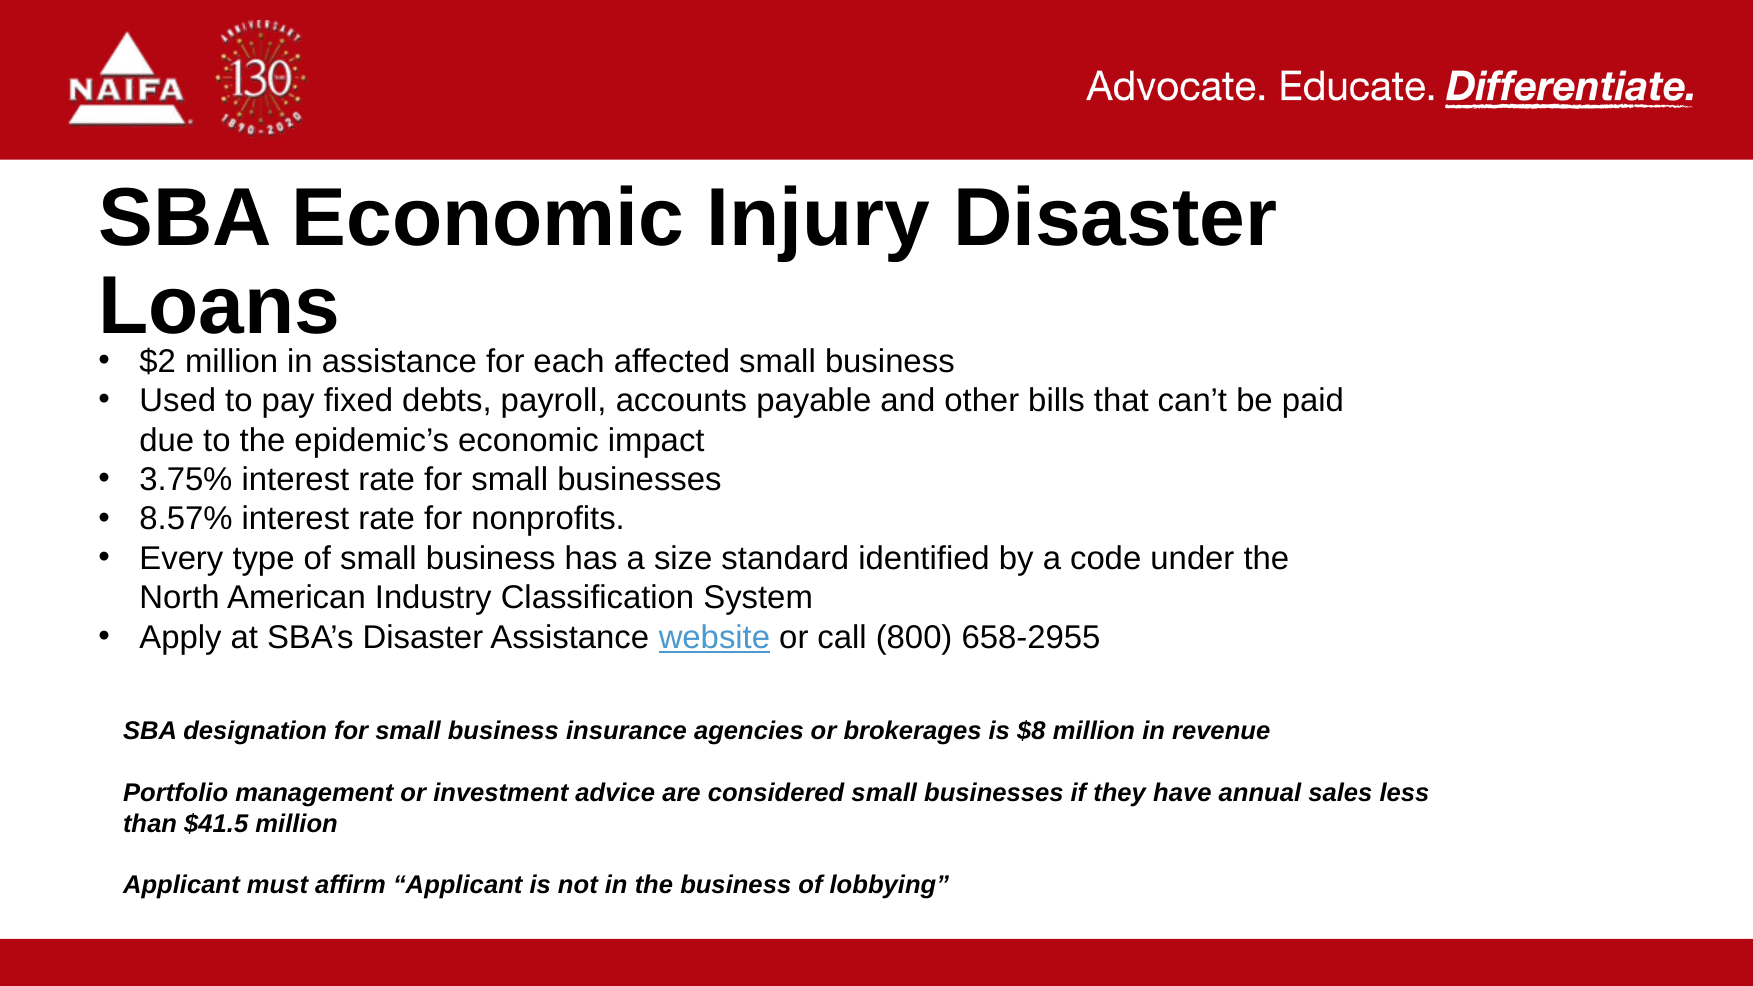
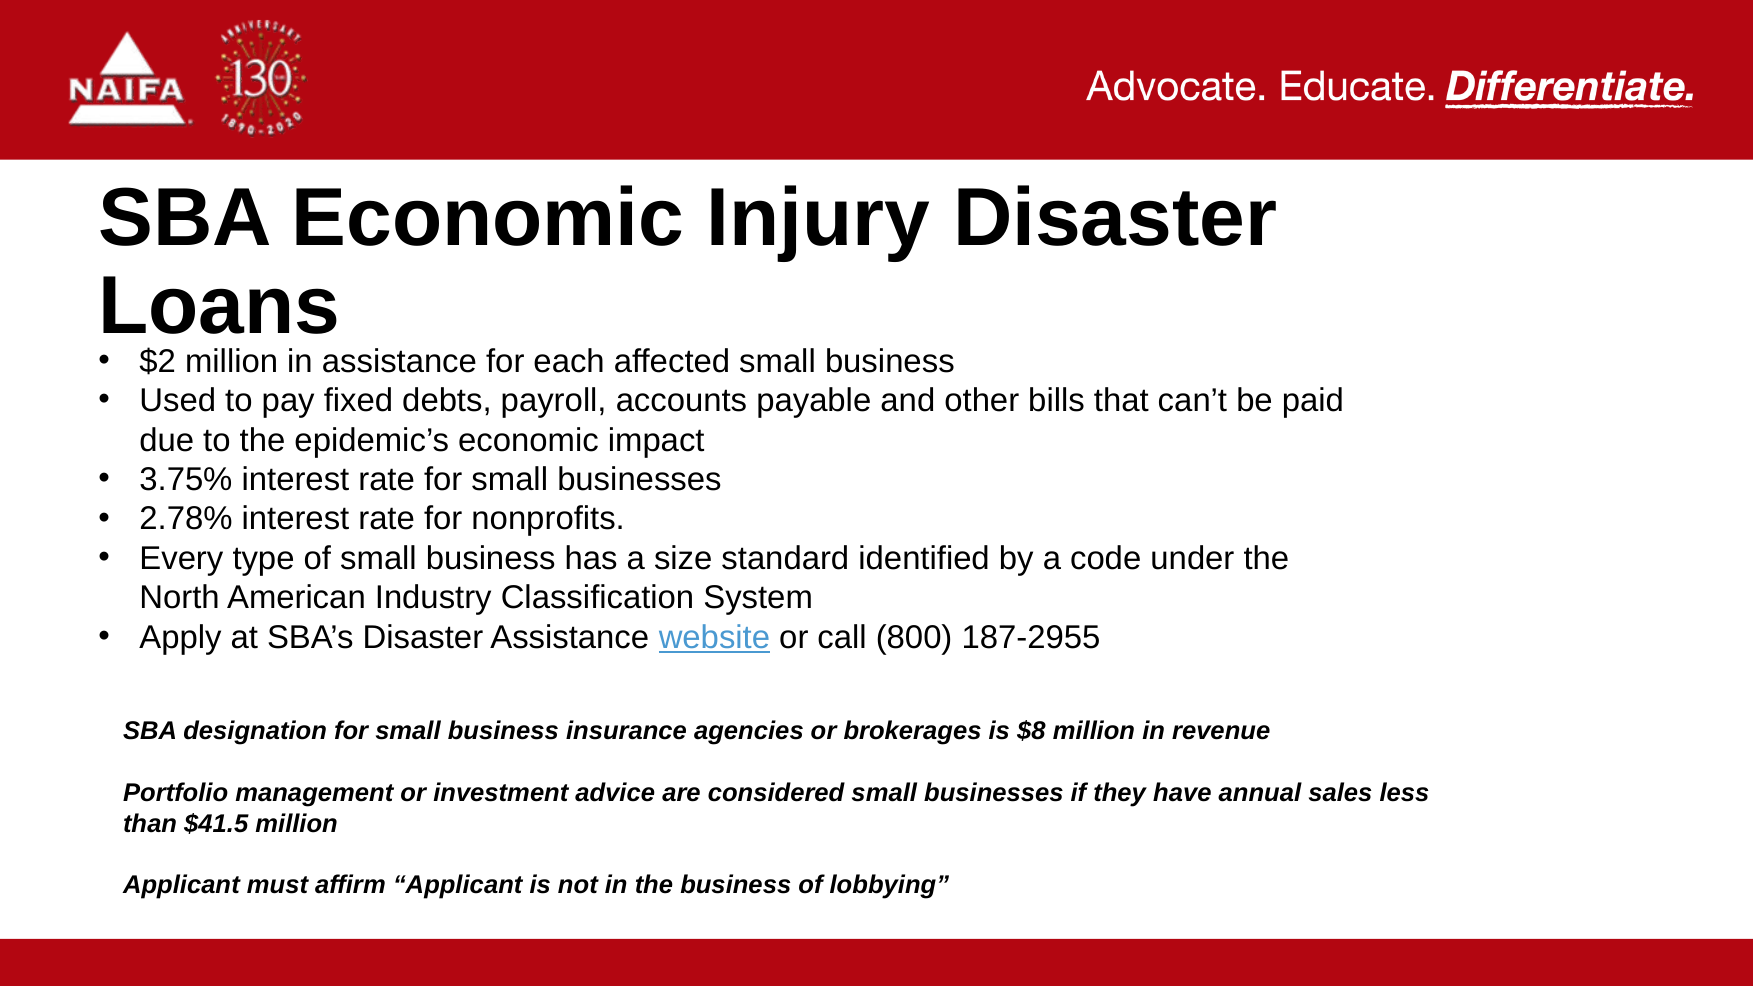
8.57%: 8.57% -> 2.78%
658-2955: 658-2955 -> 187-2955
